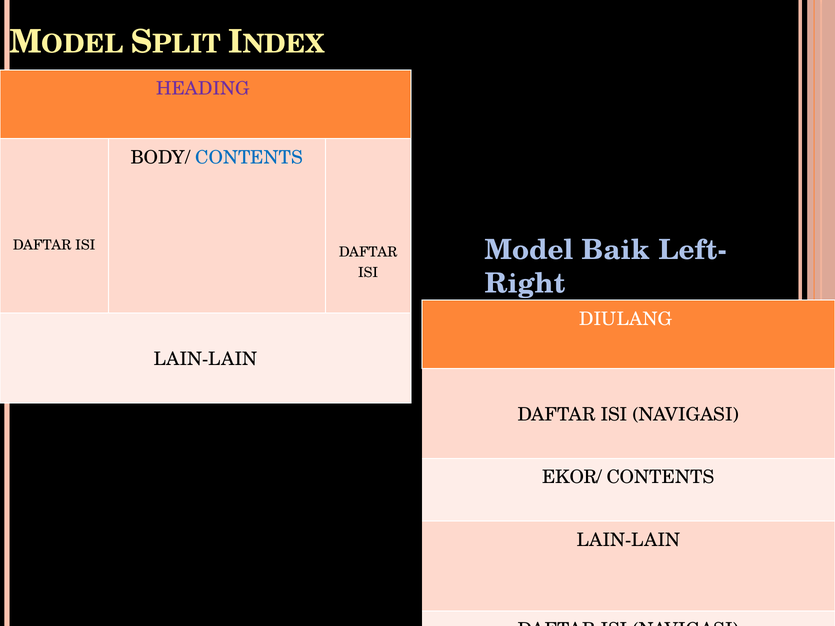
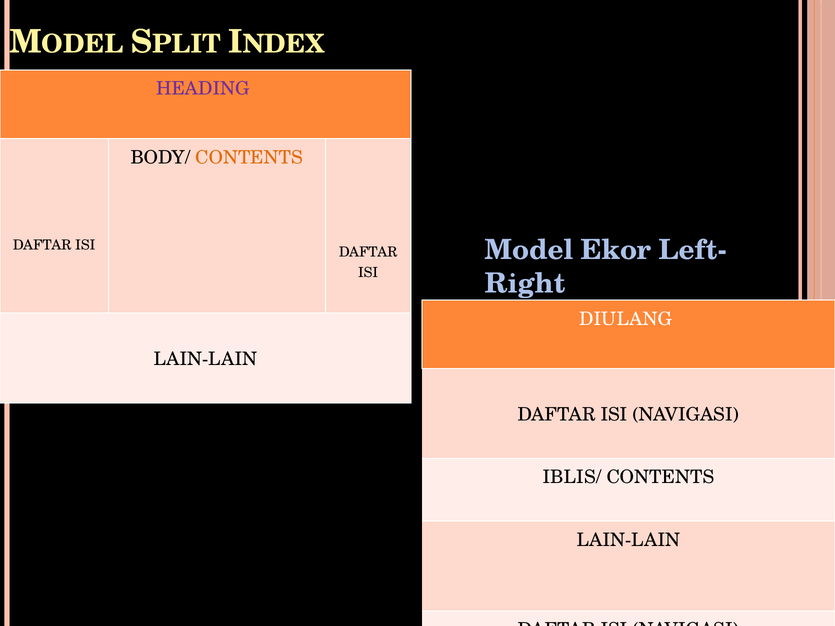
CONTENTS at (249, 158) colour: blue -> orange
Baik: Baik -> Ekor
EKOR/: EKOR/ -> IBLIS/
